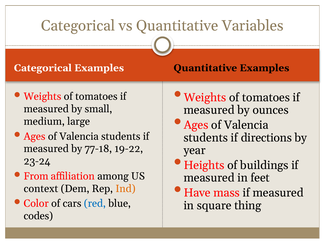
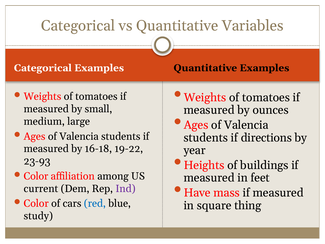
77-18: 77-18 -> 16-18
23-24: 23-24 -> 23-93
From at (36, 176): From -> Color
context: context -> current
Ind colour: orange -> purple
codes: codes -> study
